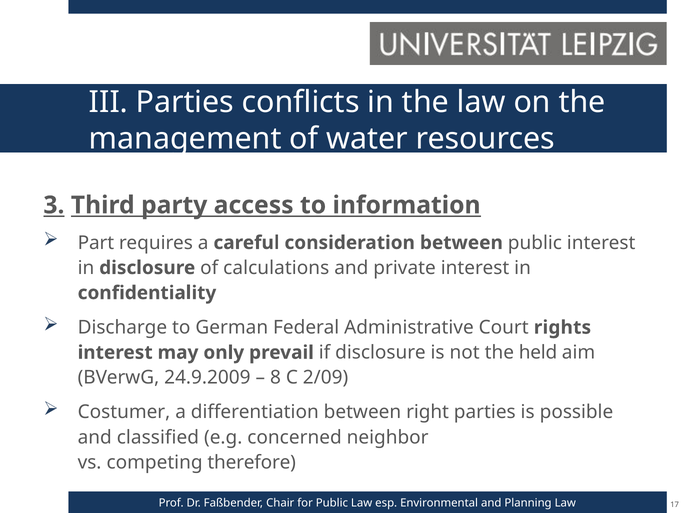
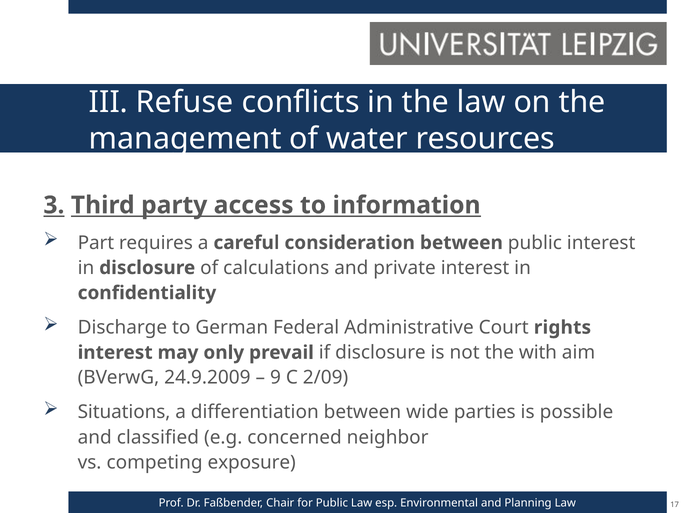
III Parties: Parties -> Refuse
held: held -> with
8: 8 -> 9
Costumer: Costumer -> Situations
right: right -> wide
therefore: therefore -> exposure
